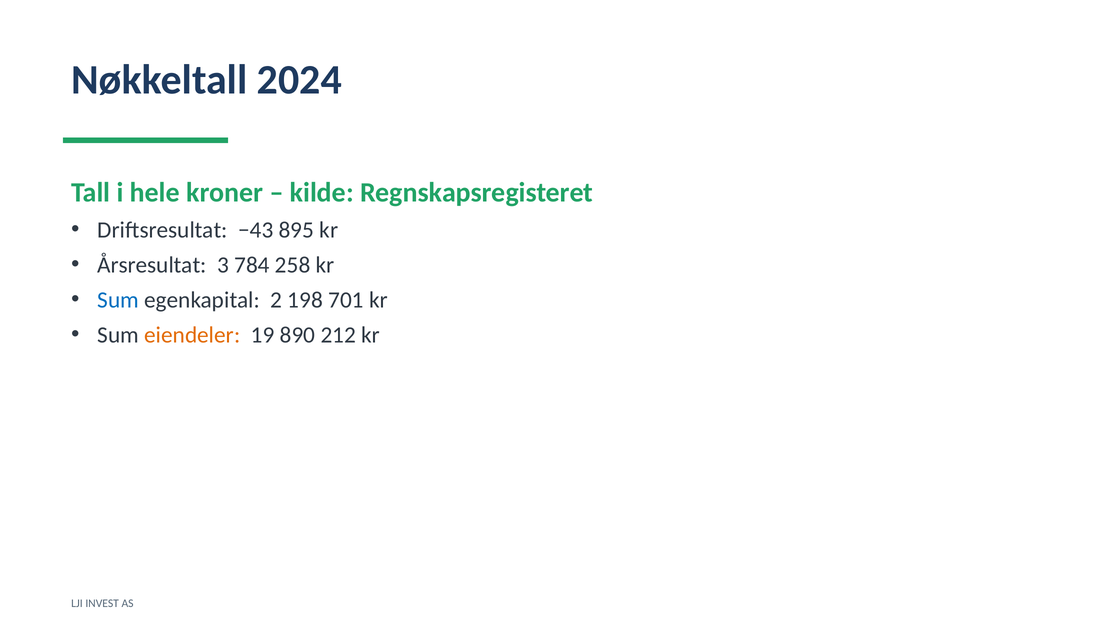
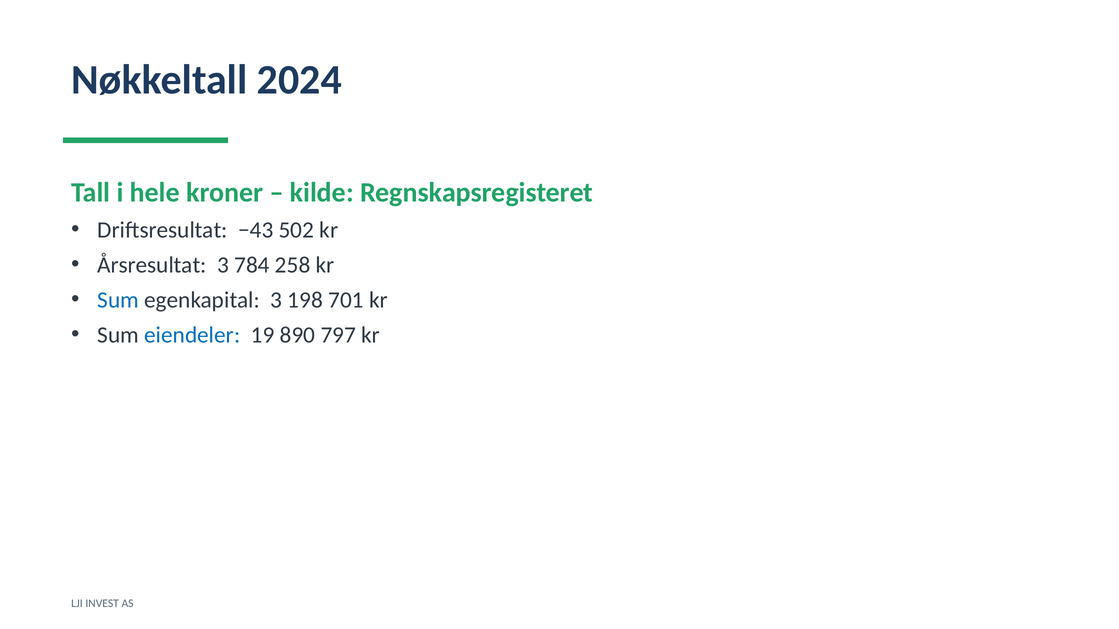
895: 895 -> 502
egenkapital 2: 2 -> 3
eiendeler colour: orange -> blue
212: 212 -> 797
